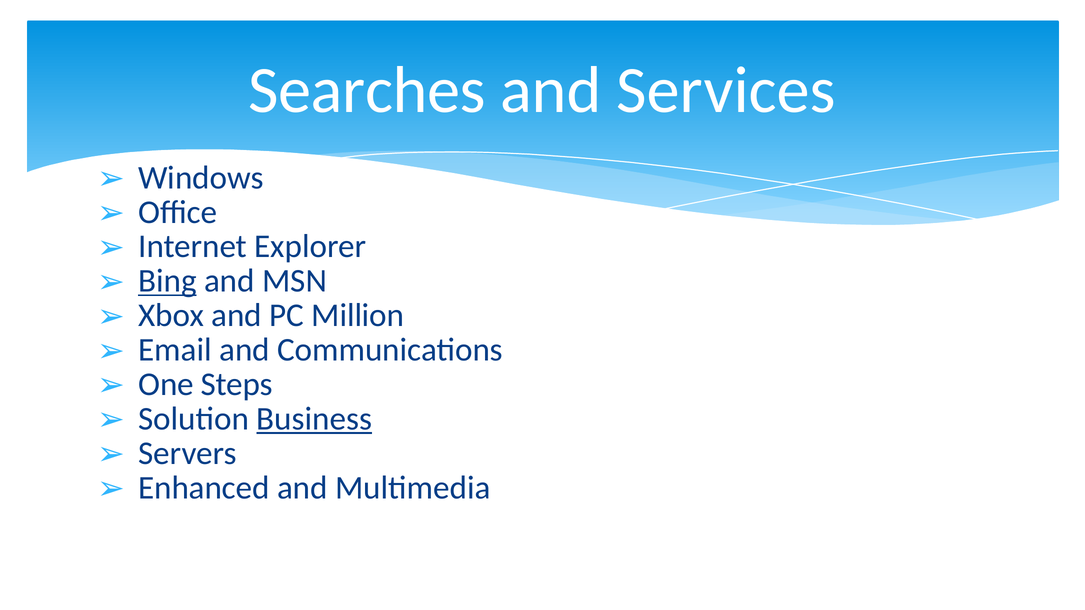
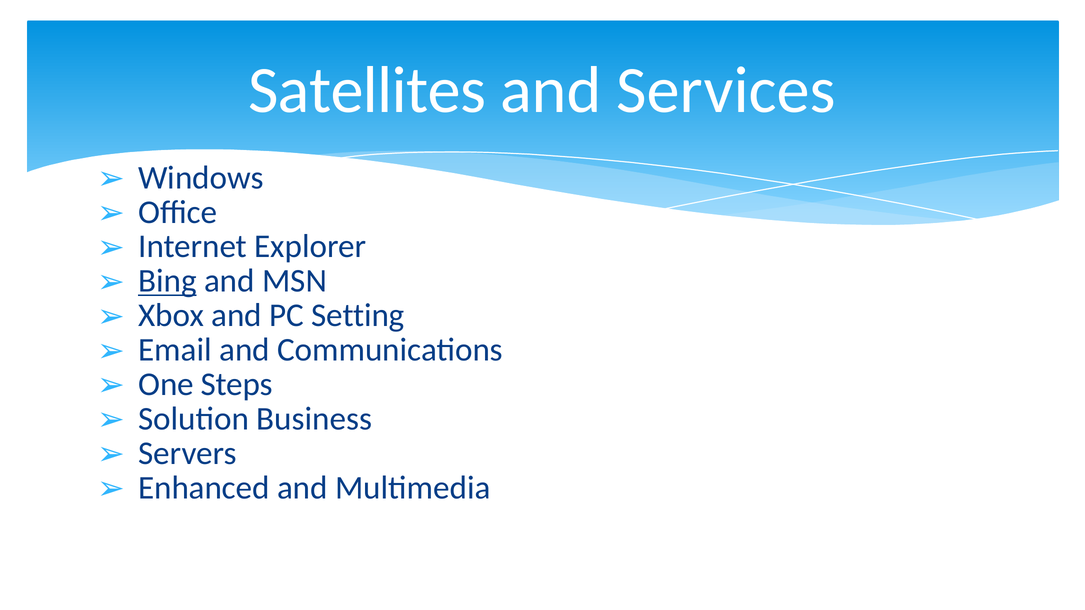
Searches: Searches -> Satellites
Million: Million -> Setting
Business underline: present -> none
